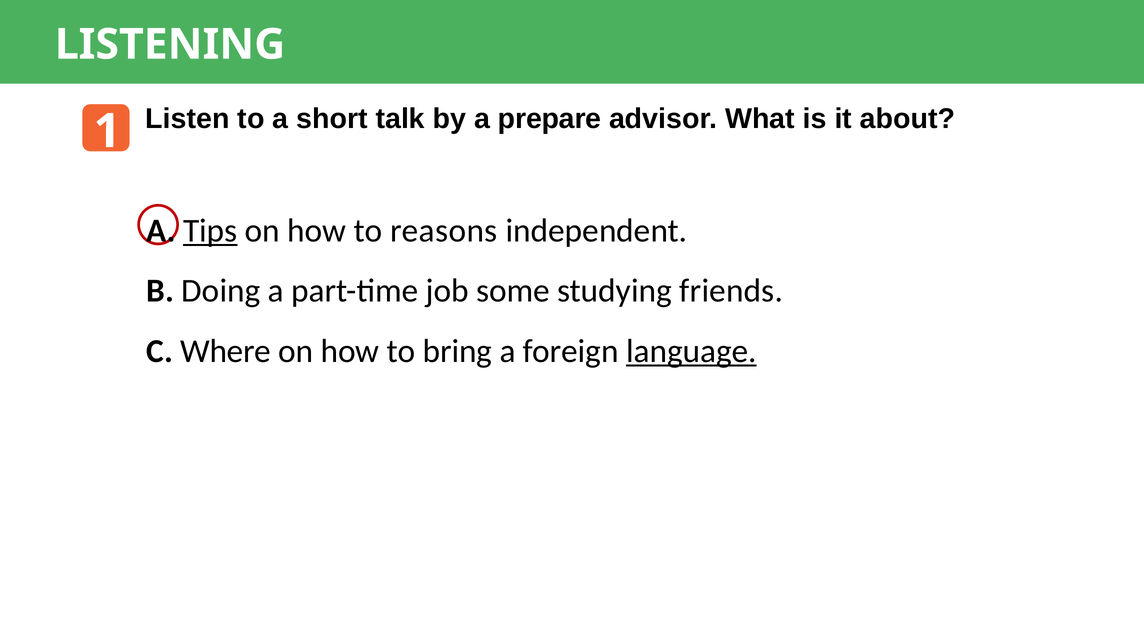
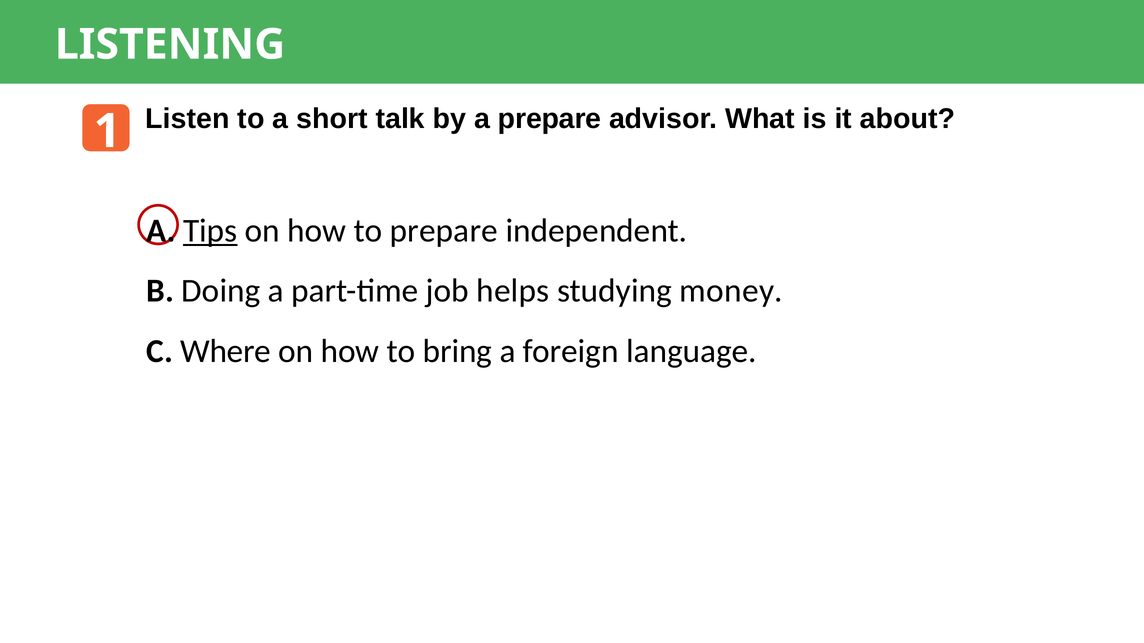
to reasons: reasons -> prepare
some: some -> helps
friends: friends -> money
language underline: present -> none
